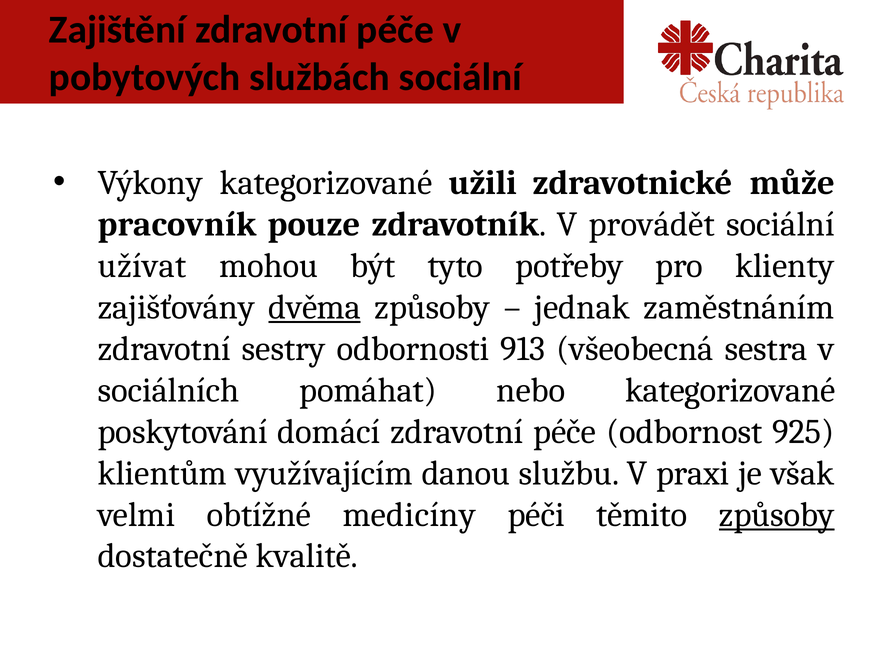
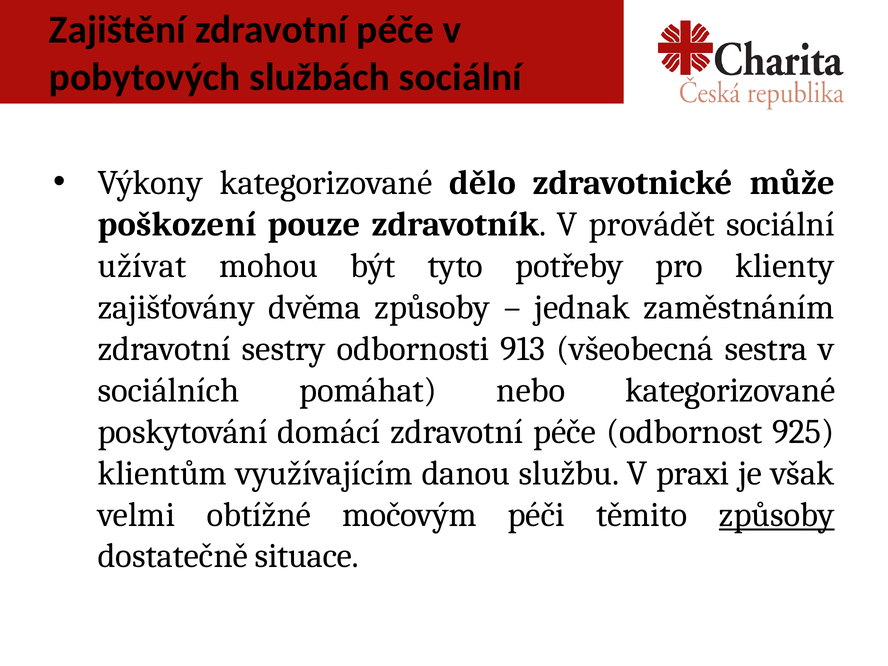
užili: užili -> dělo
pracovník: pracovník -> poškození
dvěma underline: present -> none
medicíny: medicíny -> močovým
kvalitě: kvalitě -> situace
